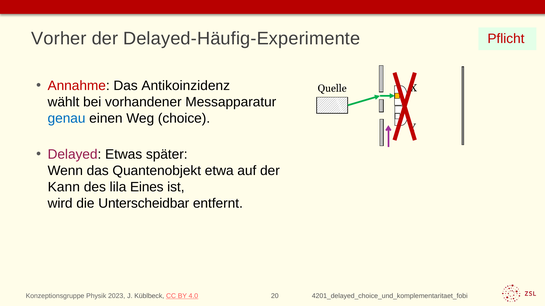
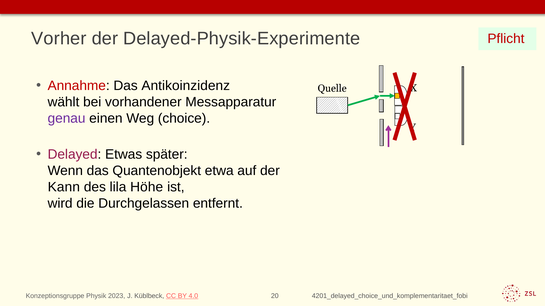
Delayed-Häufig-Experimente: Delayed-Häufig-Experimente -> Delayed-Physik-Experimente
genau colour: blue -> purple
Eines: Eines -> Höhe
Unterscheidbar: Unterscheidbar -> Durchgelassen
